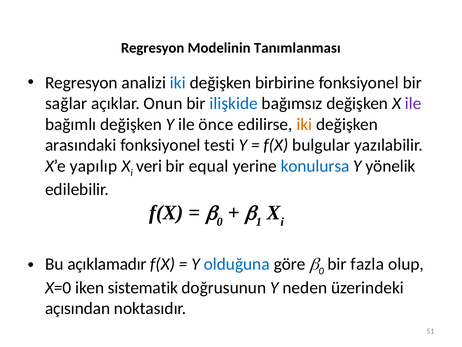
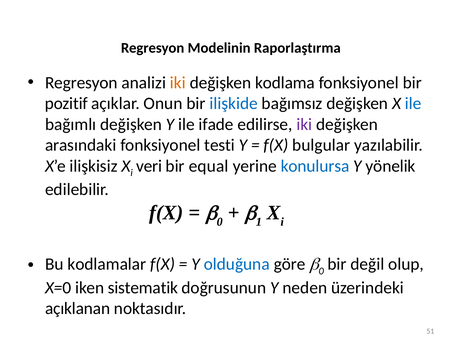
Tanımlanması: Tanımlanması -> Raporlaştırma
iki at (178, 82) colour: blue -> orange
birbirine: birbirine -> kodlama
sağlar: sağlar -> pozitif
ile at (413, 103) colour: purple -> blue
önce: önce -> ifade
iki at (304, 124) colour: orange -> purple
yapılıp: yapılıp -> ilişkisiz
açıklamadır: açıklamadır -> kodlamalar
fazla: fazla -> değil
açısından: açısından -> açıklanan
